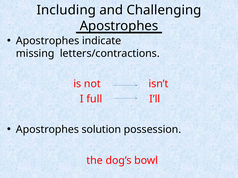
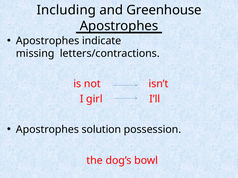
Challenging: Challenging -> Greenhouse
full: full -> girl
